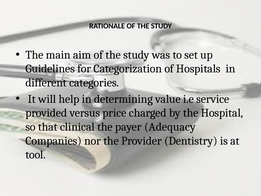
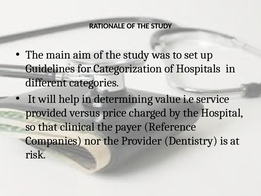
Adequacy: Adequacy -> Reference
tool: tool -> risk
